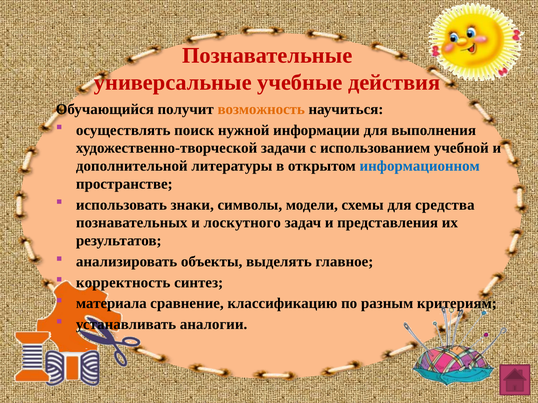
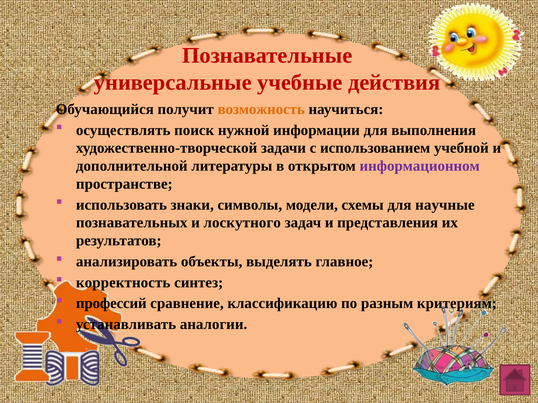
информационном colour: blue -> purple
средства: средства -> научные
материала: материала -> профессий
